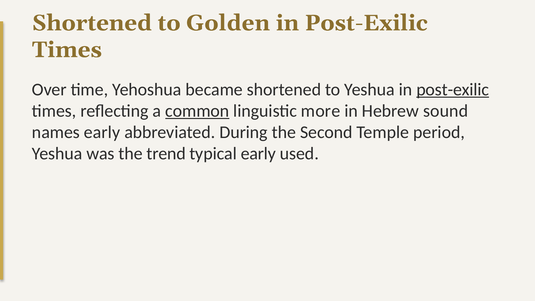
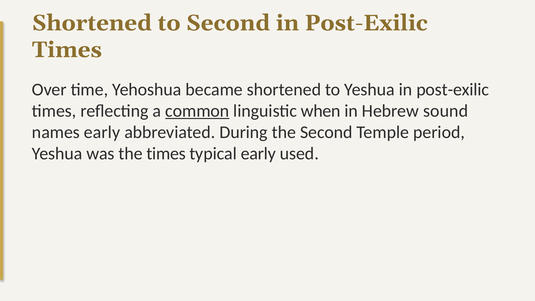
to Golden: Golden -> Second
post-exilic at (453, 89) underline: present -> none
more: more -> when
the trend: trend -> times
